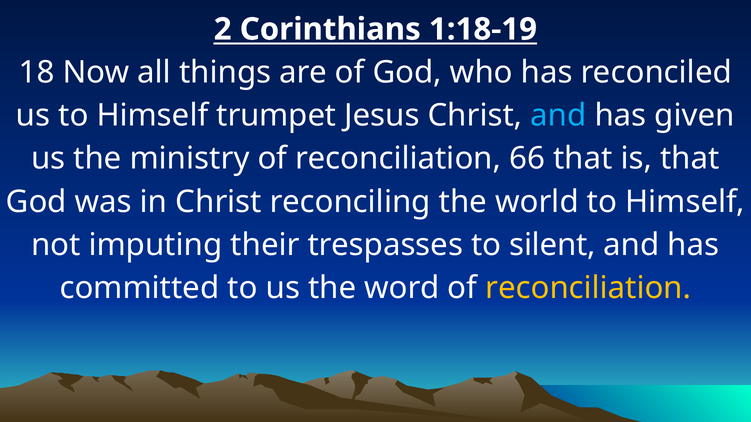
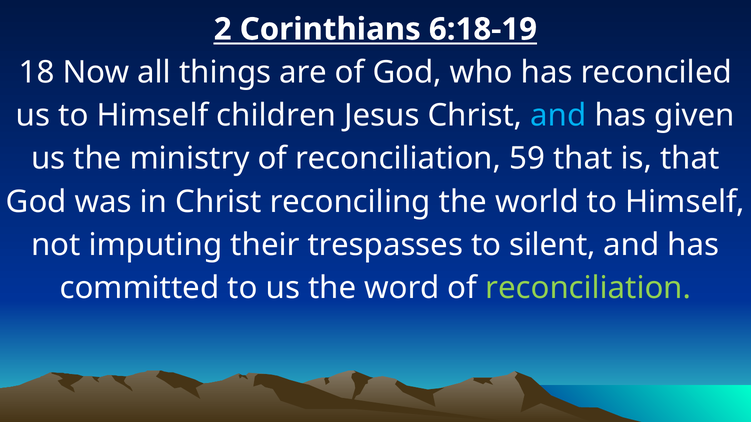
1:18-19: 1:18-19 -> 6:18-19
trumpet: trumpet -> children
66: 66 -> 59
reconciliation at (588, 288) colour: yellow -> light green
